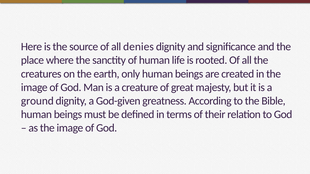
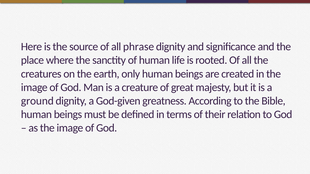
denies: denies -> phrase
